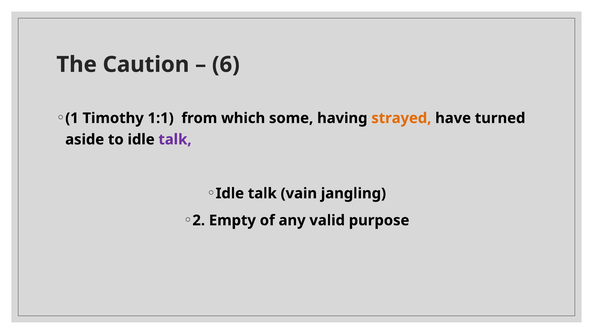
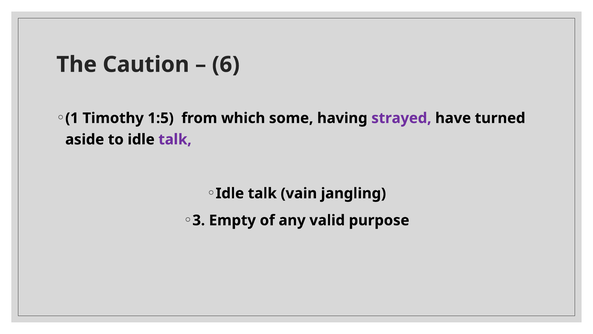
1:1: 1:1 -> 1:5
strayed colour: orange -> purple
2: 2 -> 3
